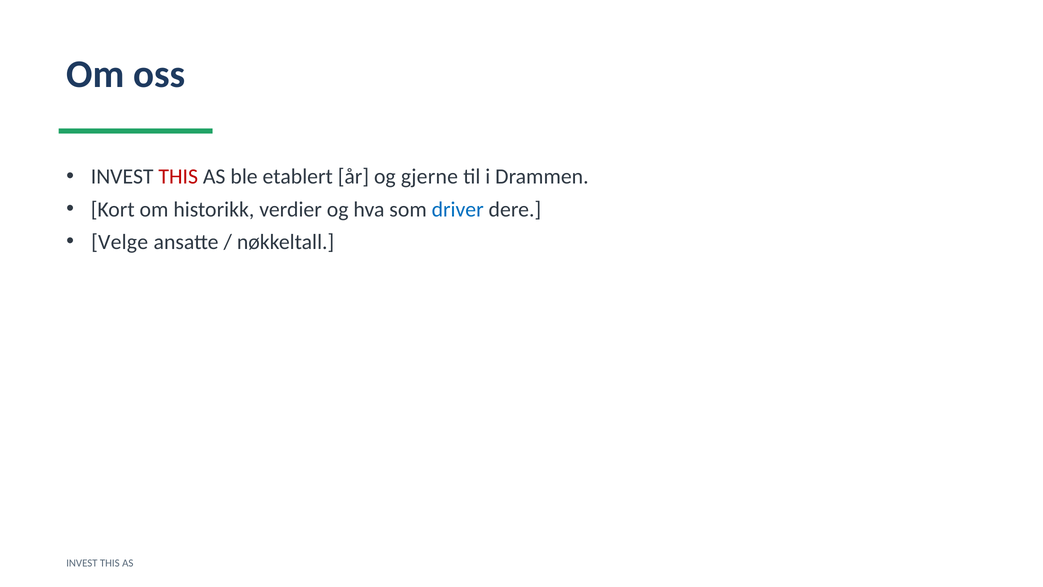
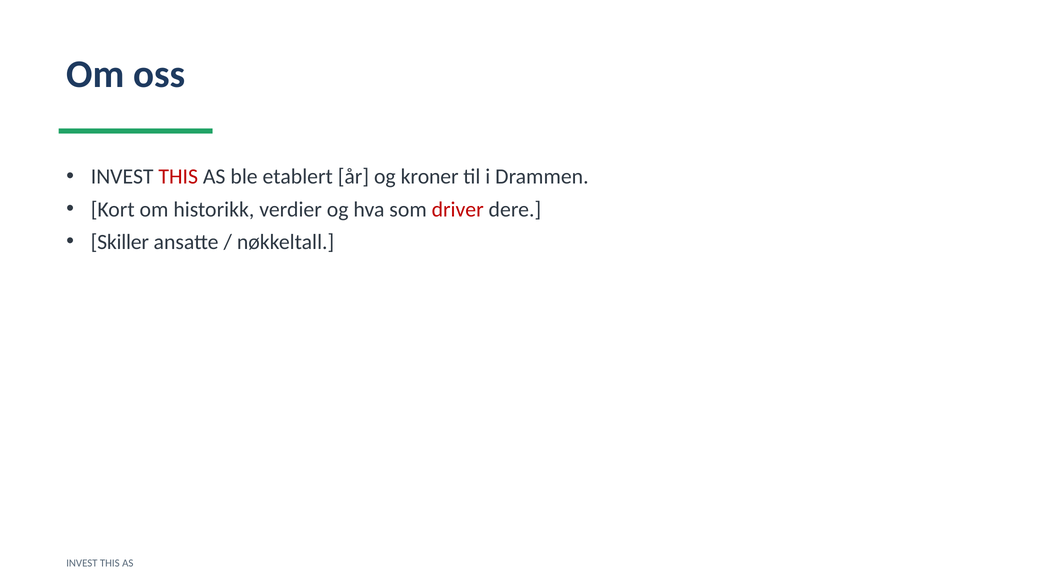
gjerne: gjerne -> kroner
driver colour: blue -> red
Velge: Velge -> Skiller
